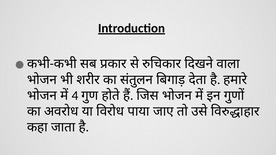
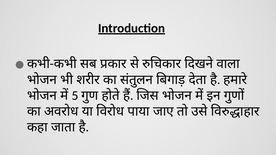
4: 4 -> 5
